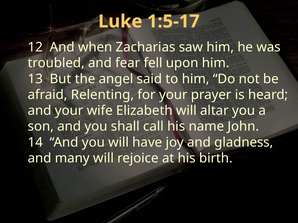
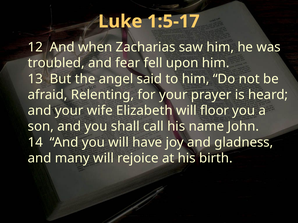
altar: altar -> floor
